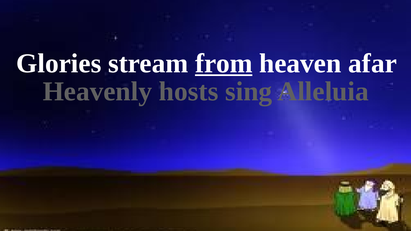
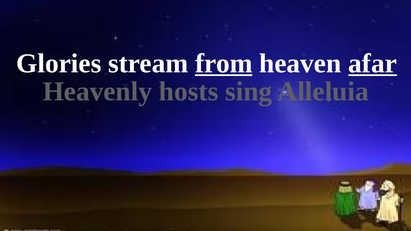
afar underline: none -> present
